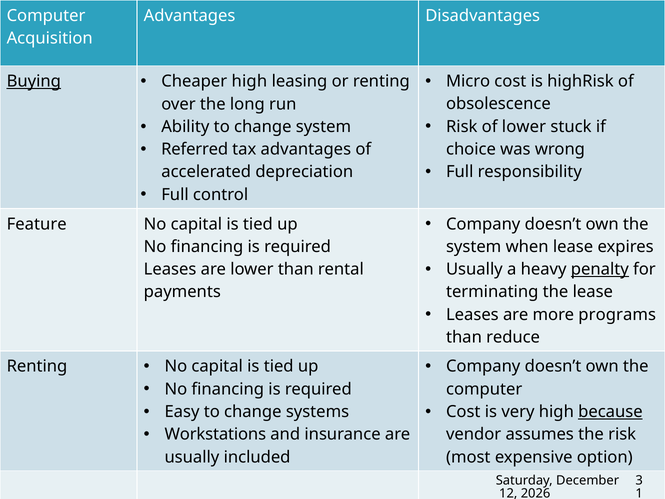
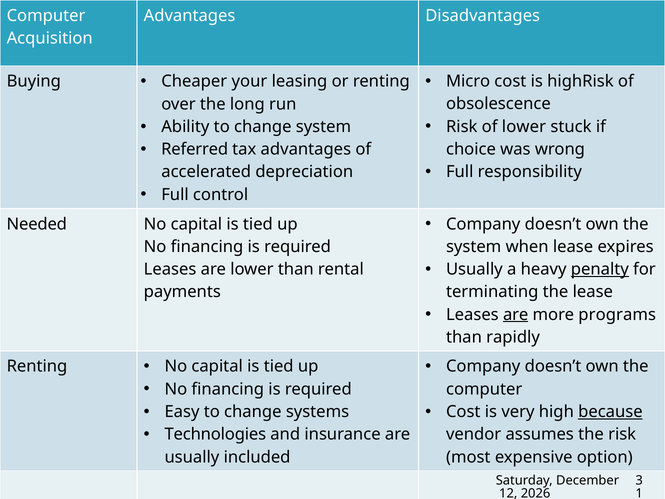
Buying underline: present -> none
Cheaper high: high -> your
Feature: Feature -> Needed
are at (516, 314) underline: none -> present
reduce: reduce -> rapidly
Workstations: Workstations -> Technologies
